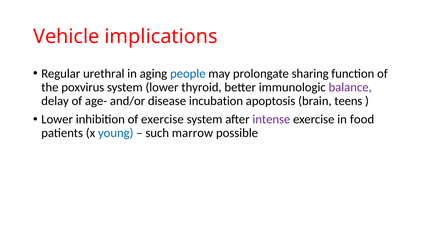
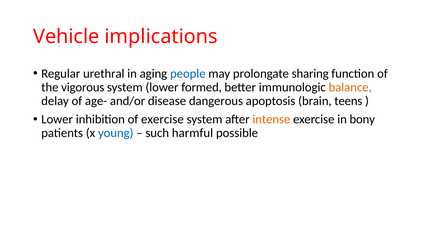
poxvirus: poxvirus -> vigorous
thyroid: thyroid -> formed
balance colour: purple -> orange
incubation: incubation -> dangerous
intense colour: purple -> orange
food: food -> bony
marrow: marrow -> harmful
